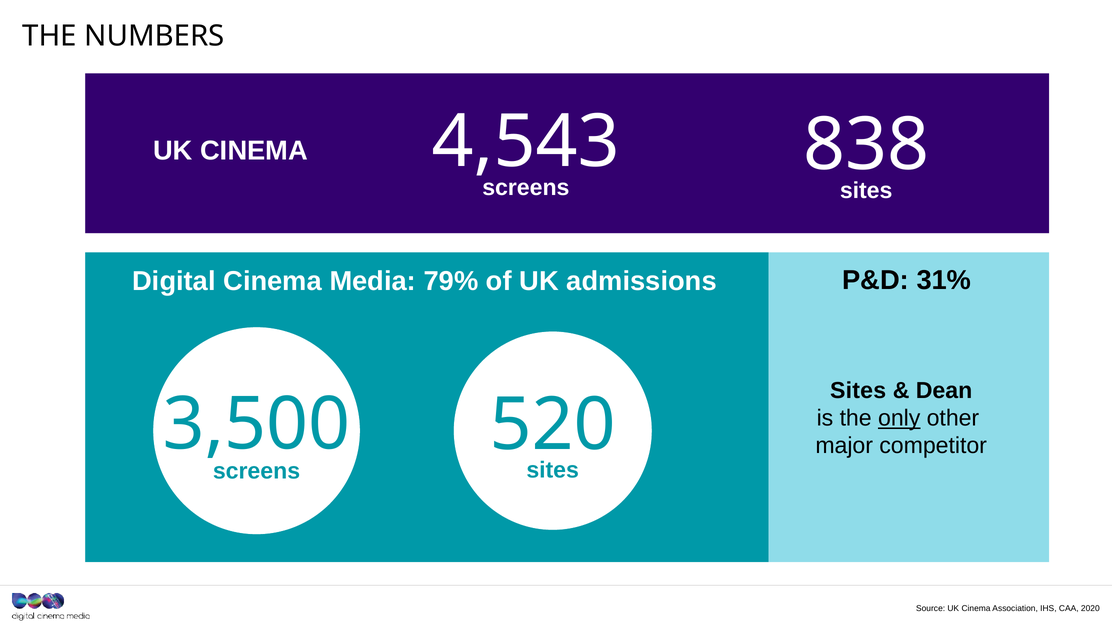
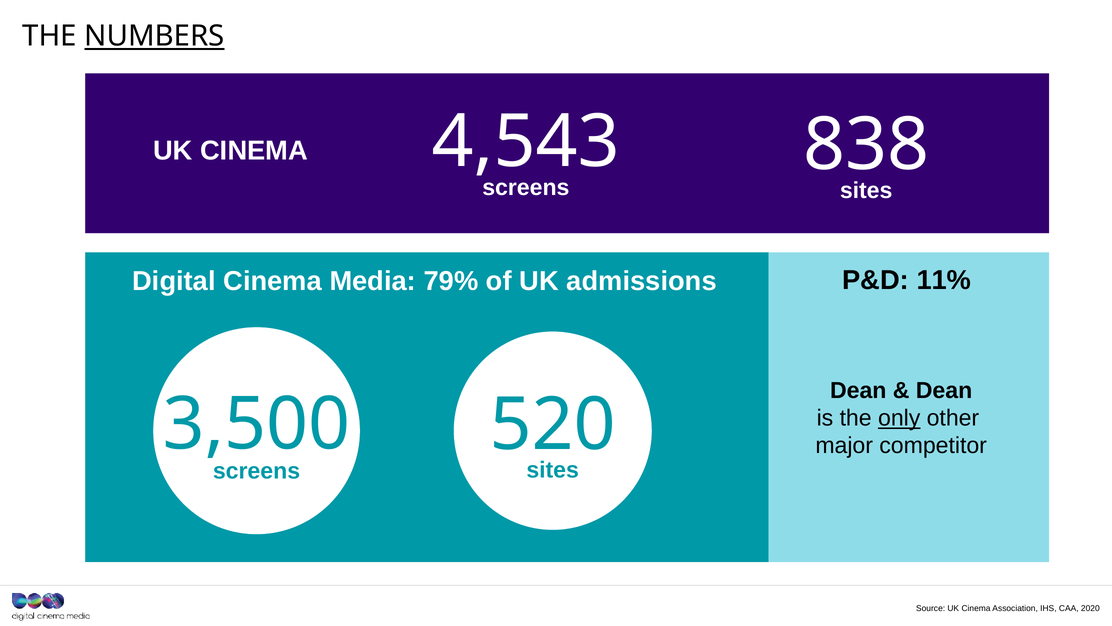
NUMBERS underline: none -> present
31%: 31% -> 11%
Sites at (858, 390): Sites -> Dean
